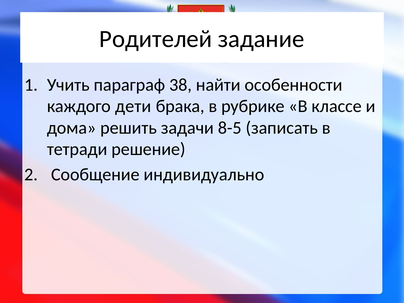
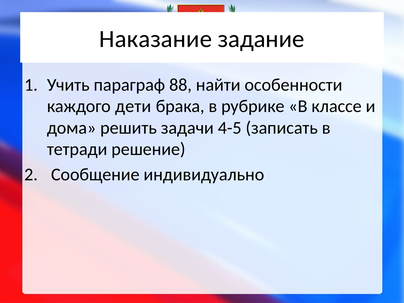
Родителей: Родителей -> Наказание
38: 38 -> 88
8-5: 8-5 -> 4-5
